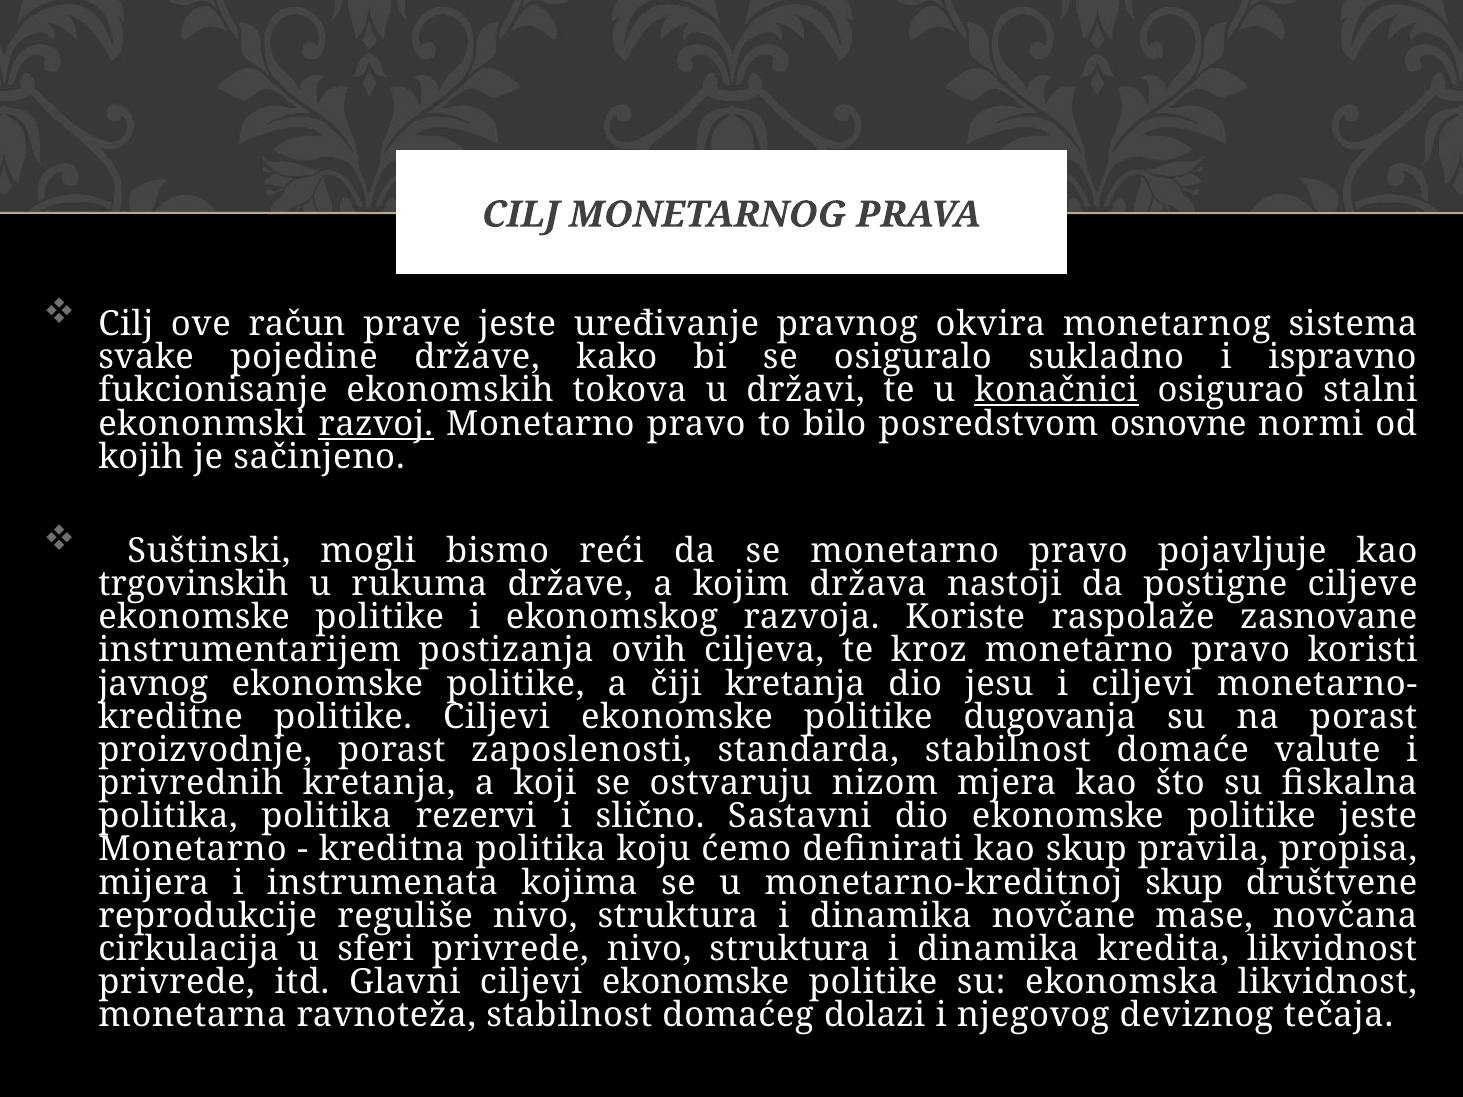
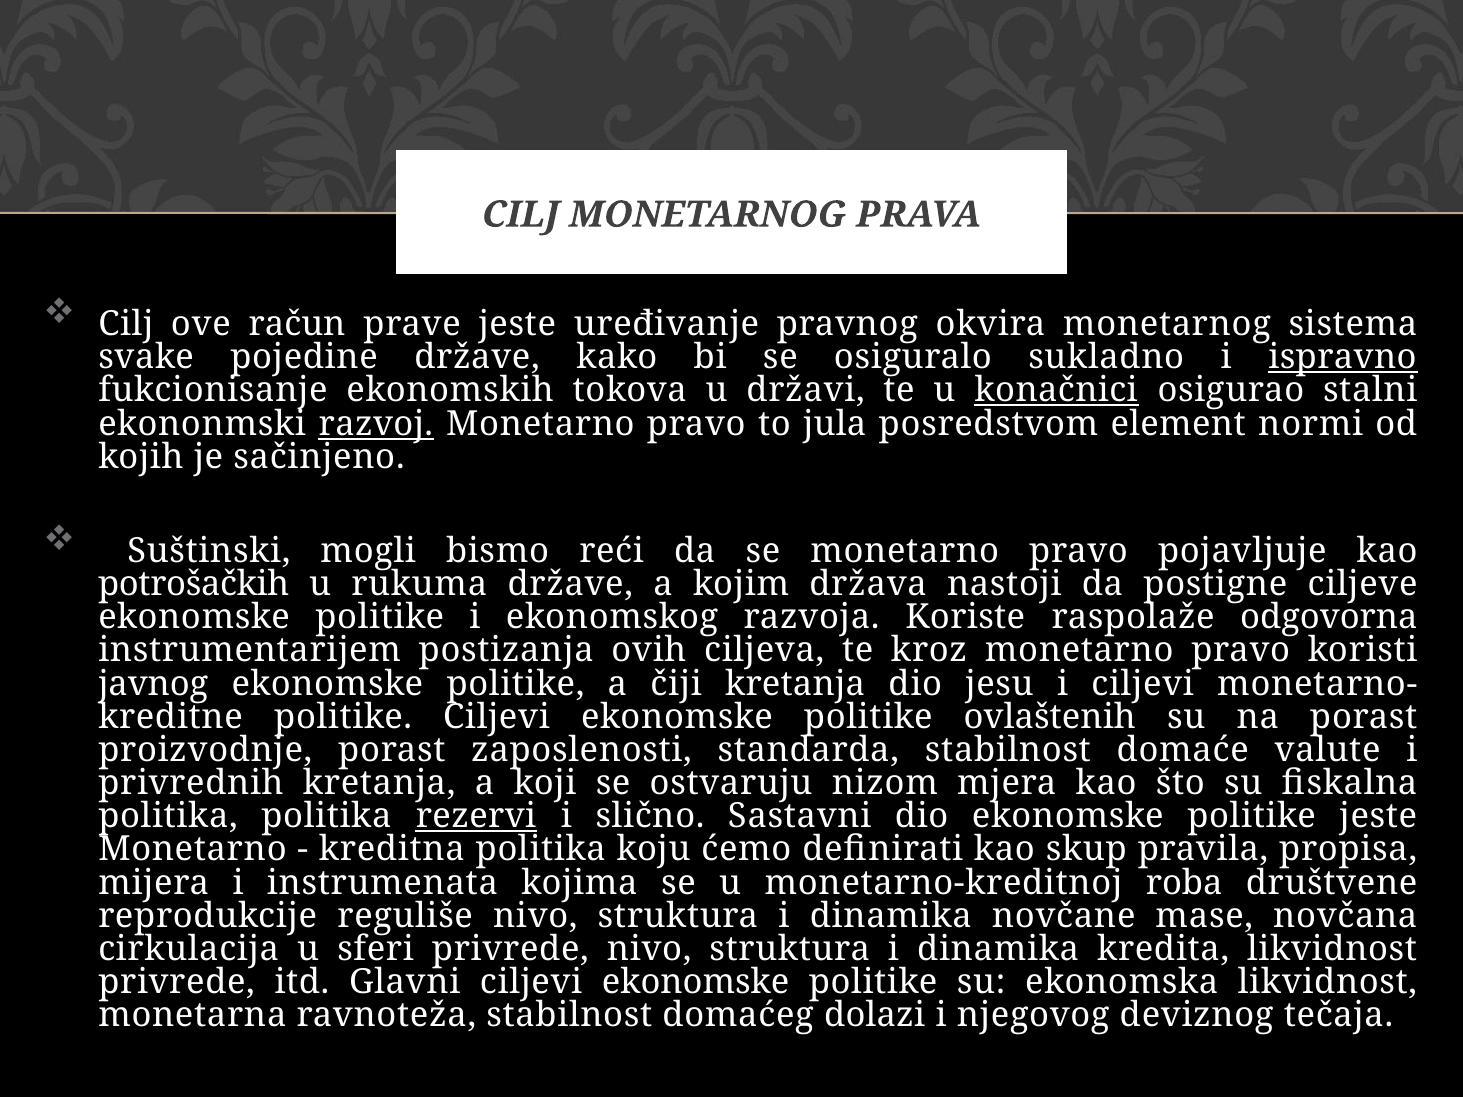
ispravno underline: none -> present
bilo: bilo -> jula
osnovne: osnovne -> element
trgovinskih: trgovinskih -> potrošačkih
zasnovane: zasnovane -> odgovorna
dugovanja: dugovanja -> ovlaštenih
rezervi underline: none -> present
monetarno-kreditnoj skup: skup -> roba
